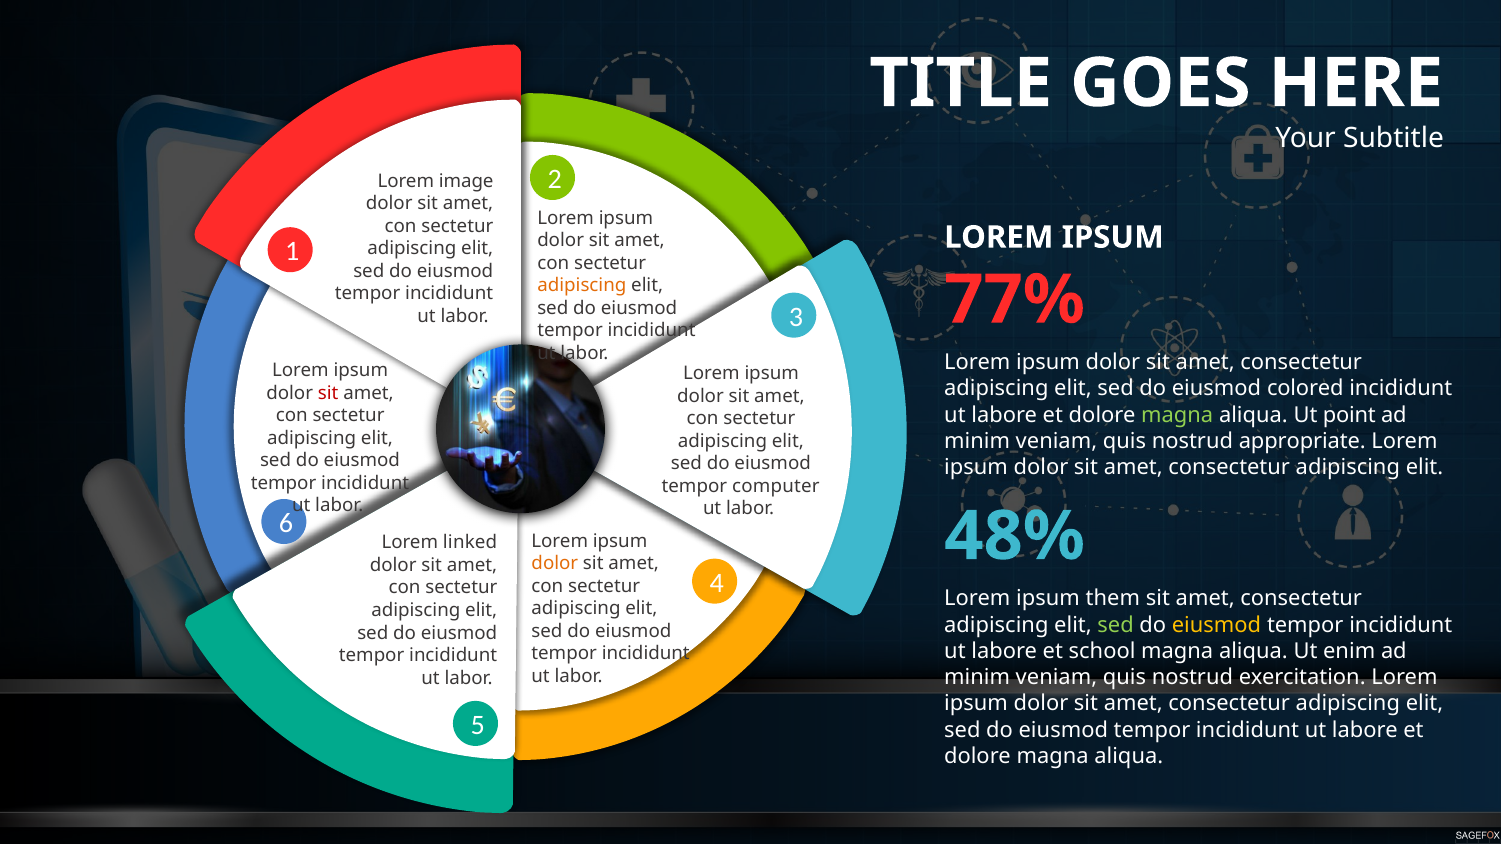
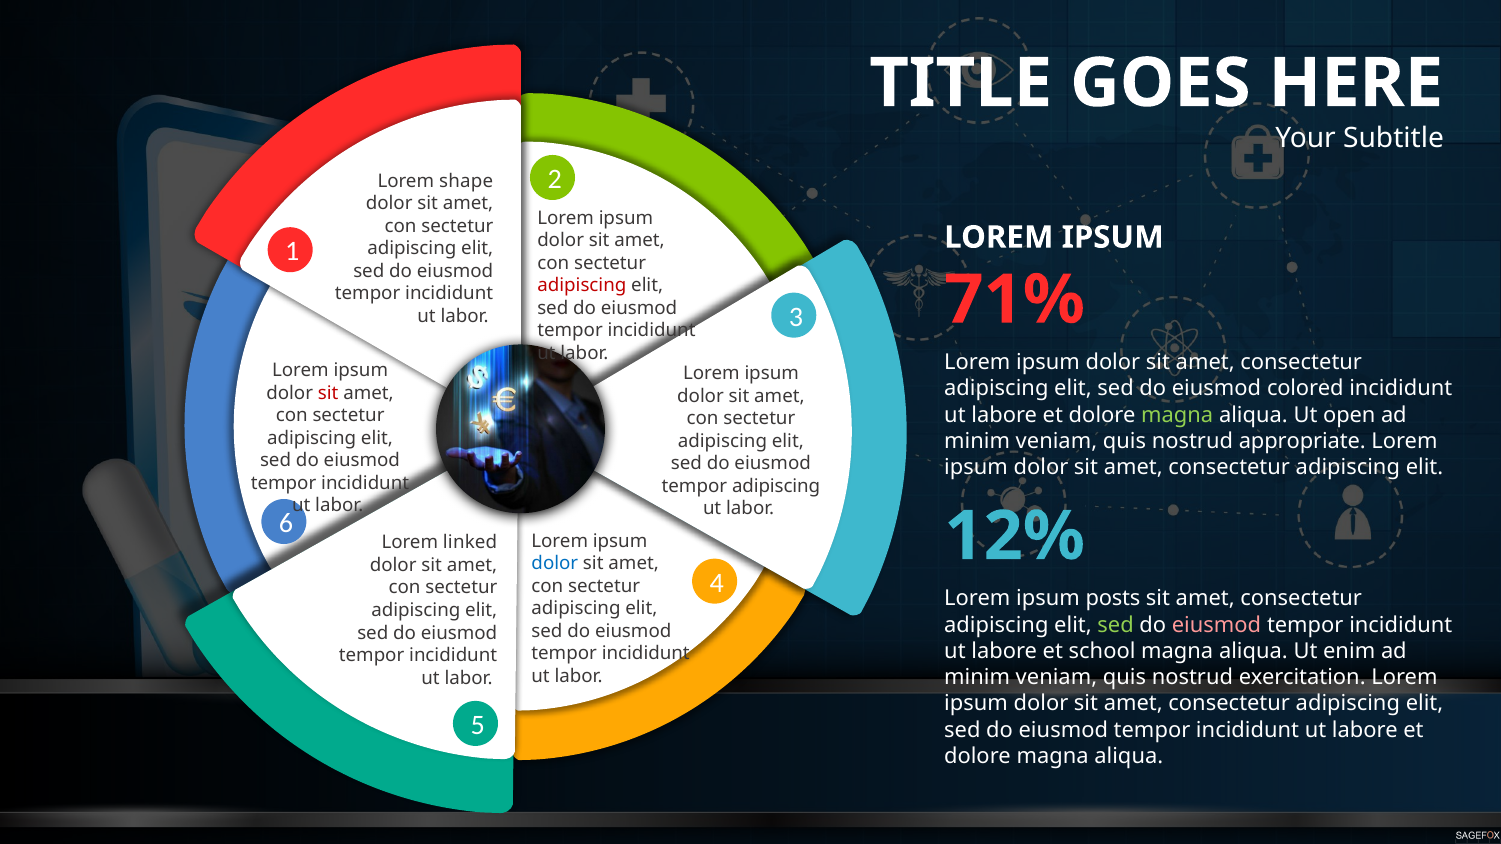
image: image -> shape
adipiscing at (582, 286) colour: orange -> red
77%: 77% -> 71%
point: point -> open
tempor computer: computer -> adipiscing
48%: 48% -> 12%
dolor at (555, 564) colour: orange -> blue
them: them -> posts
eiusmod at (1216, 625) colour: yellow -> pink
